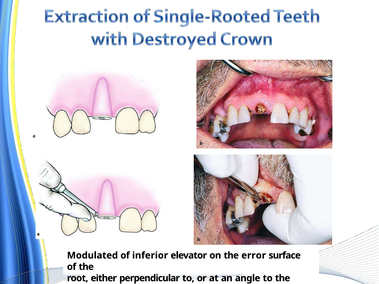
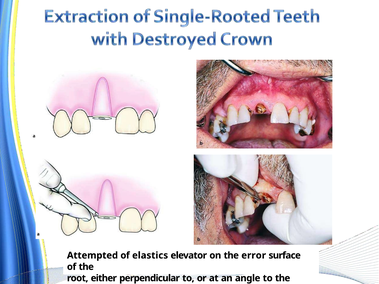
Modulated: Modulated -> Attempted
inferior: inferior -> elastics
